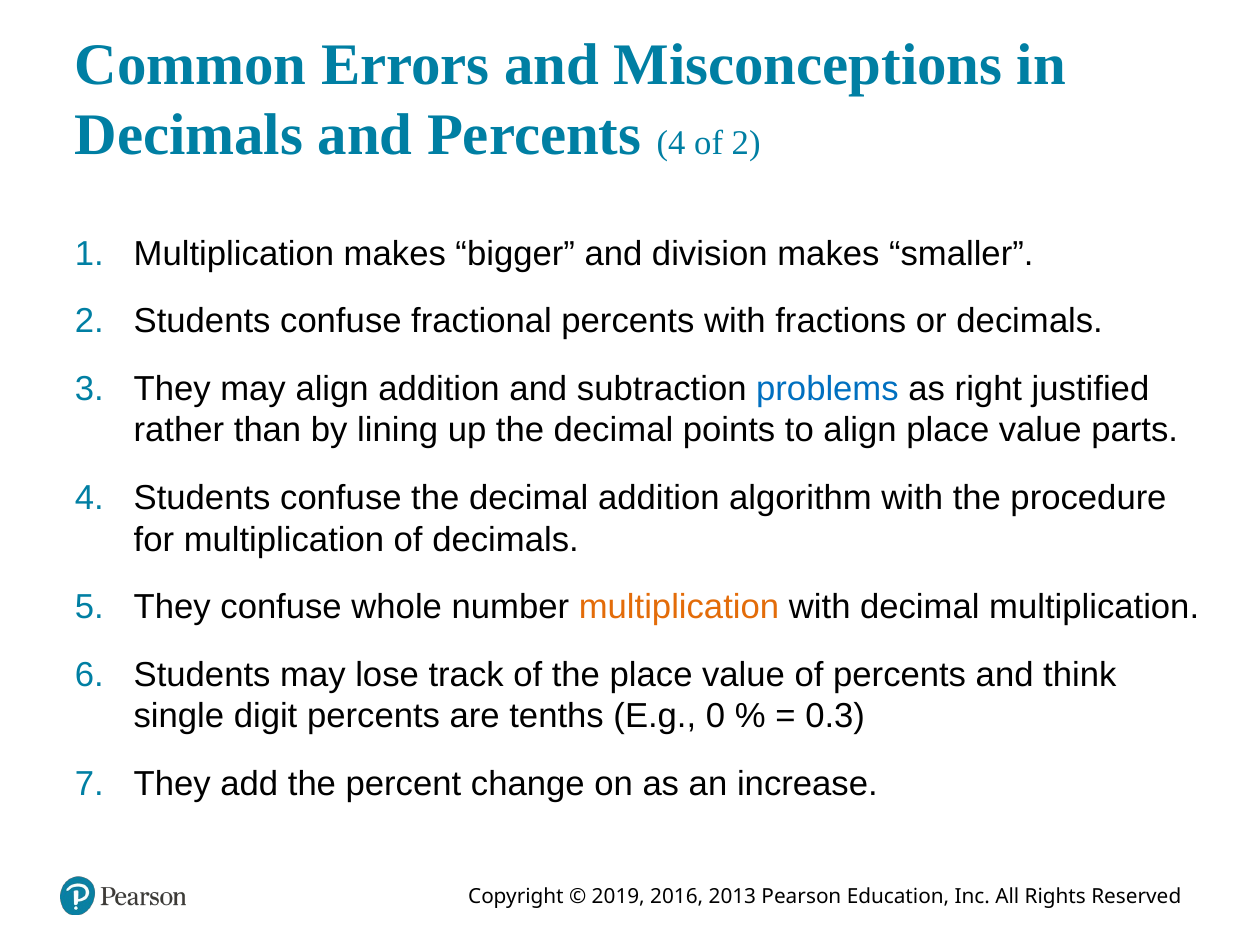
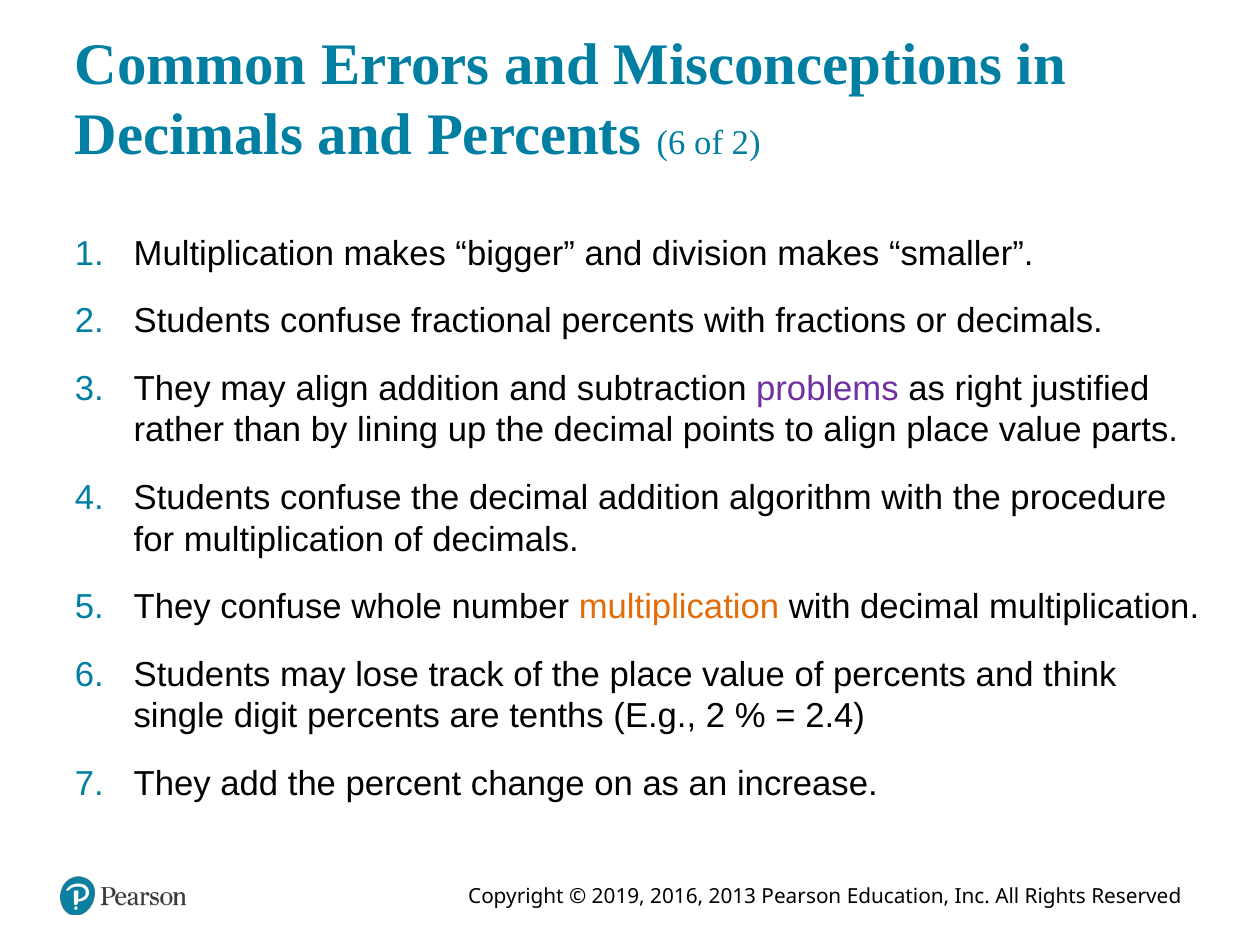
Percents 4: 4 -> 6
problems colour: blue -> purple
E.g 0: 0 -> 2
0.3: 0.3 -> 2.4
